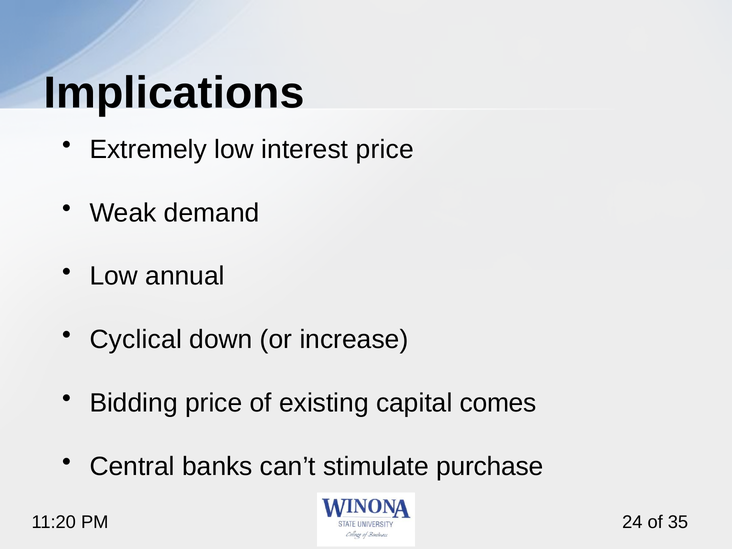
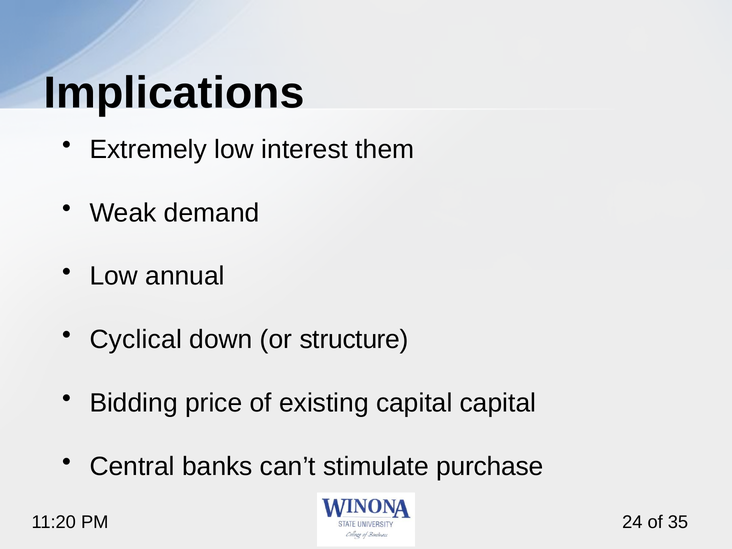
interest price: price -> them
increase: increase -> structure
capital comes: comes -> capital
